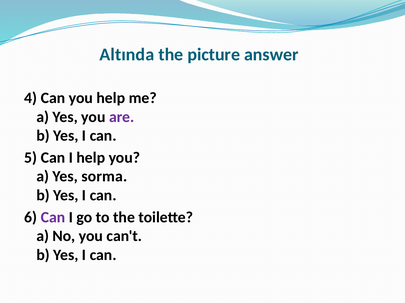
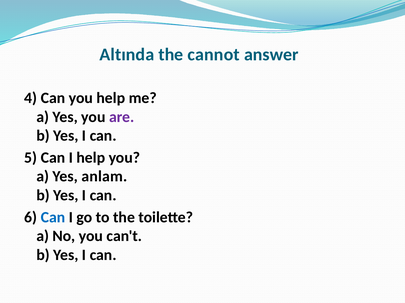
picture: picture -> cannot
sorma: sorma -> anlam
Can at (53, 218) colour: purple -> blue
